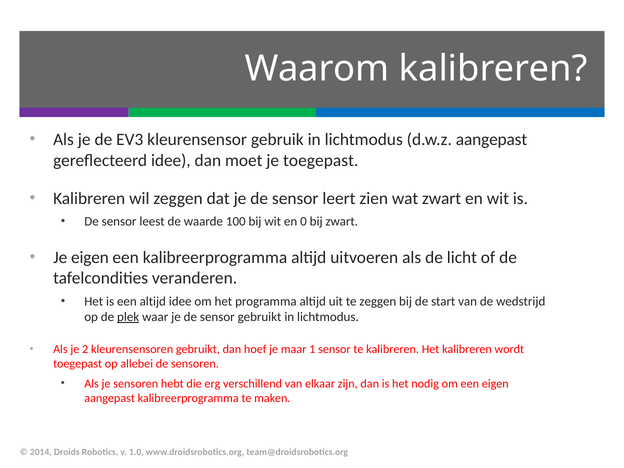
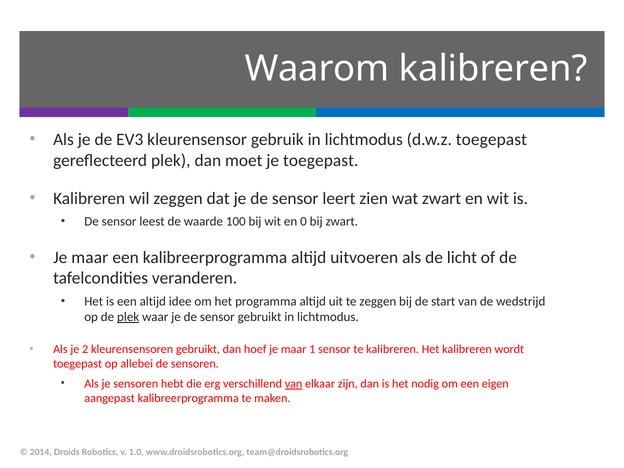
d.w.z aangepast: aangepast -> toegepast
gereflecteerd idee: idee -> plek
eigen at (90, 257): eigen -> maar
van at (294, 384) underline: none -> present
